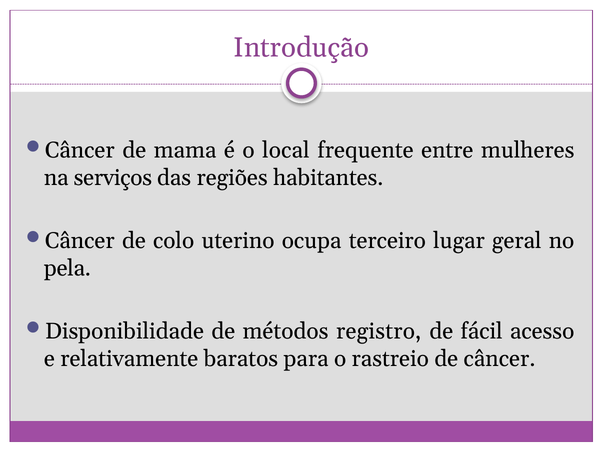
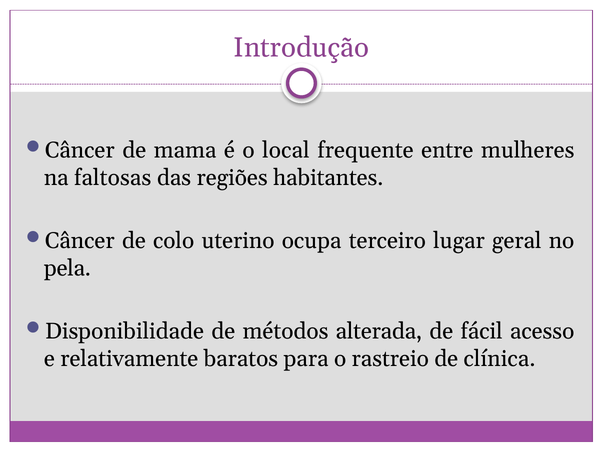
serviços: serviços -> faltosas
registro: registro -> alterada
de câncer: câncer -> clínica
